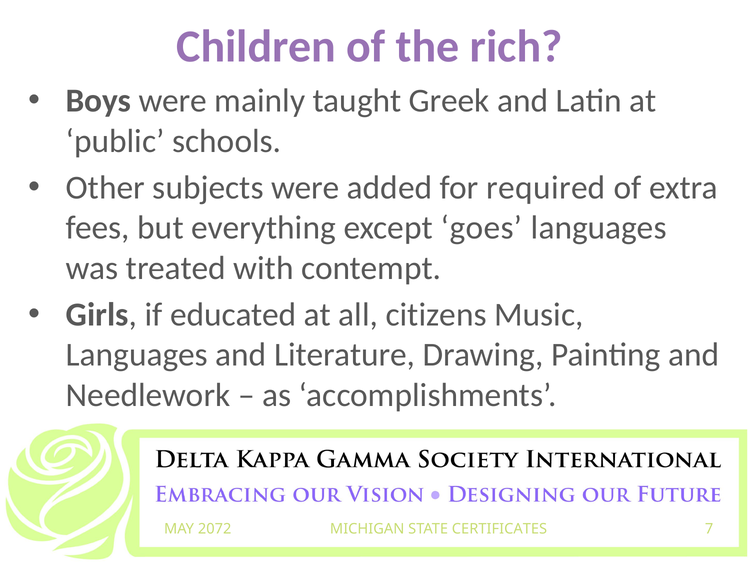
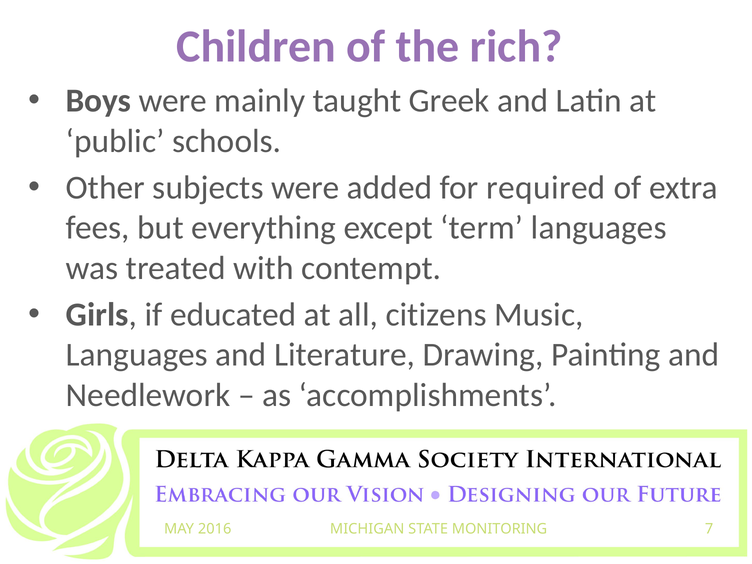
goes: goes -> term
2072: 2072 -> 2016
CERTIFICATES: CERTIFICATES -> MONITORING
